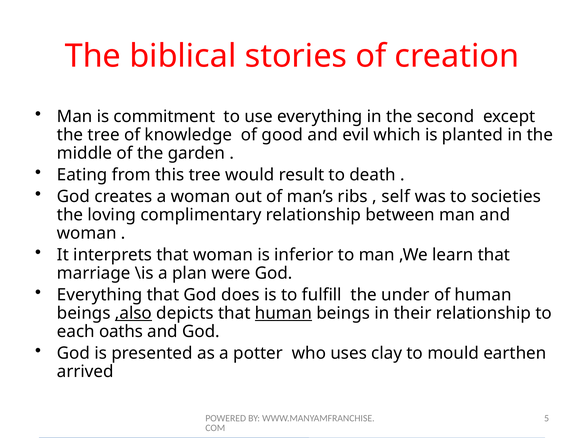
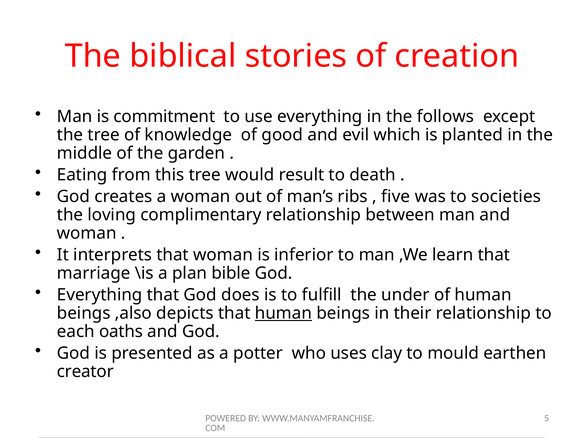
second: second -> follows
self: self -> five
were: were -> bible
,also underline: present -> none
arrived: arrived -> creator
